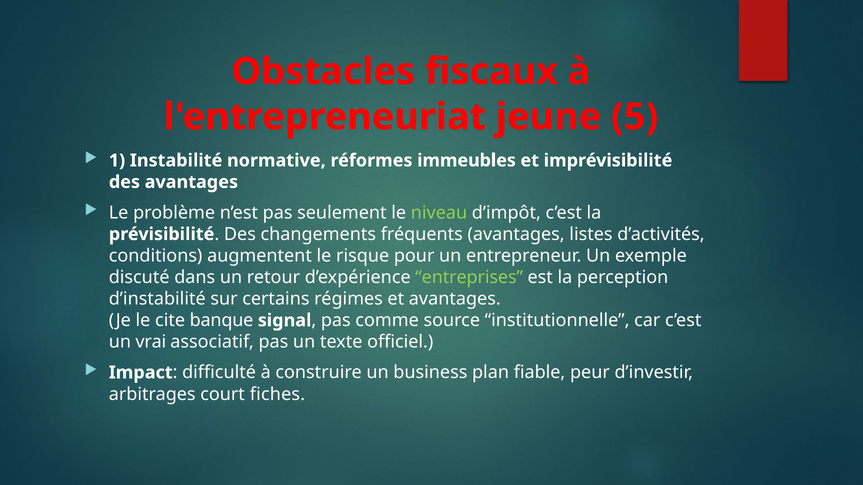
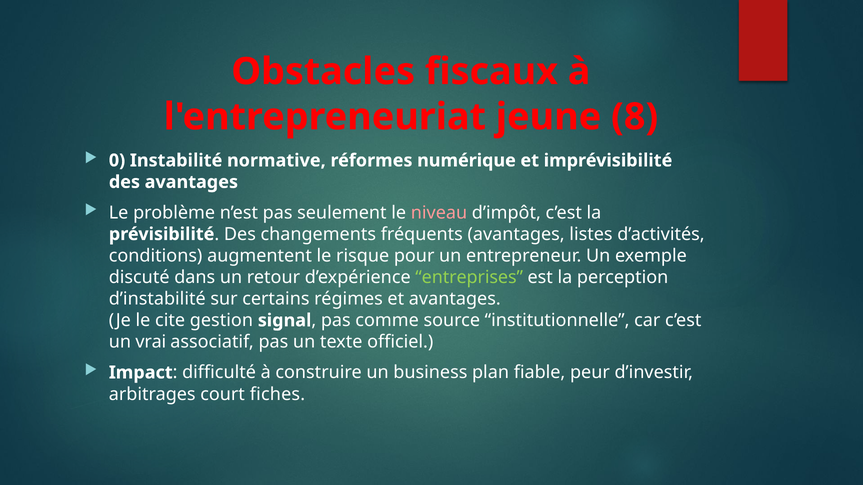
5: 5 -> 8
1: 1 -> 0
immeubles: immeubles -> numérique
niveau colour: light green -> pink
banque: banque -> gestion
